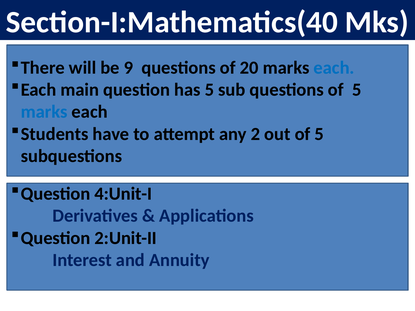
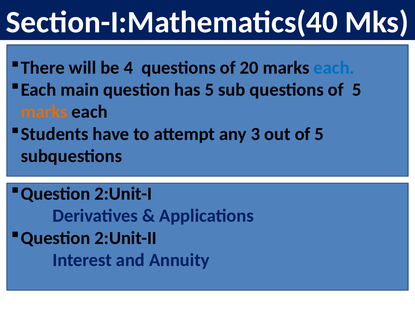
9: 9 -> 4
marks at (44, 112) colour: blue -> orange
2: 2 -> 3
4:Unit-I: 4:Unit-I -> 2:Unit-I
